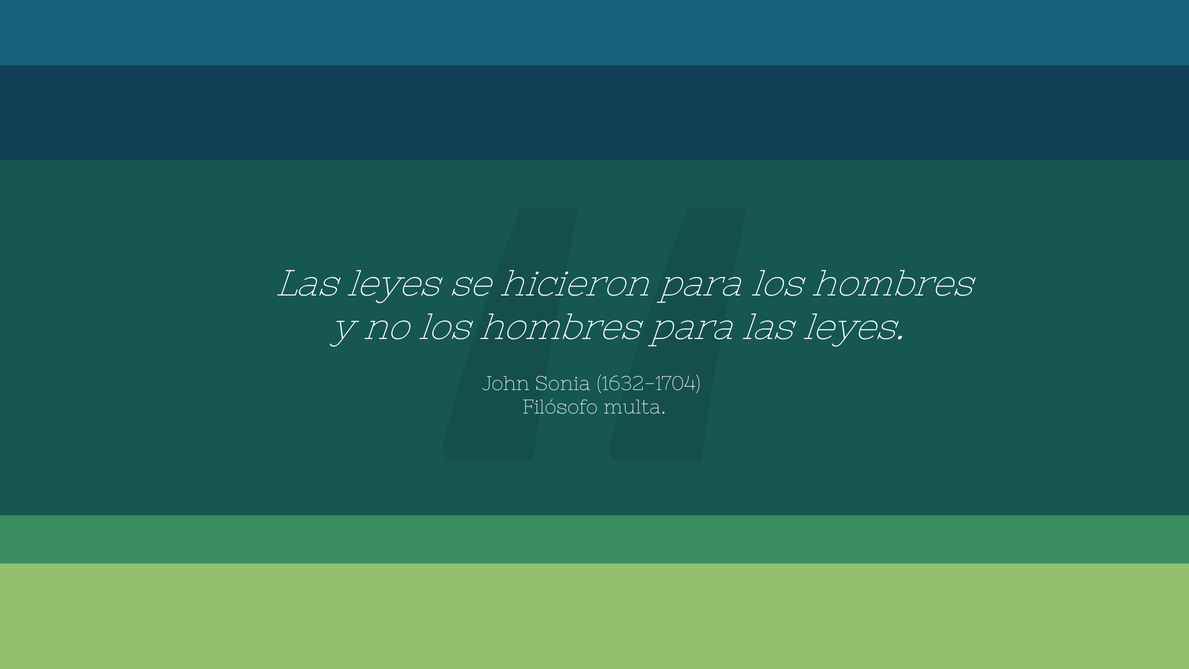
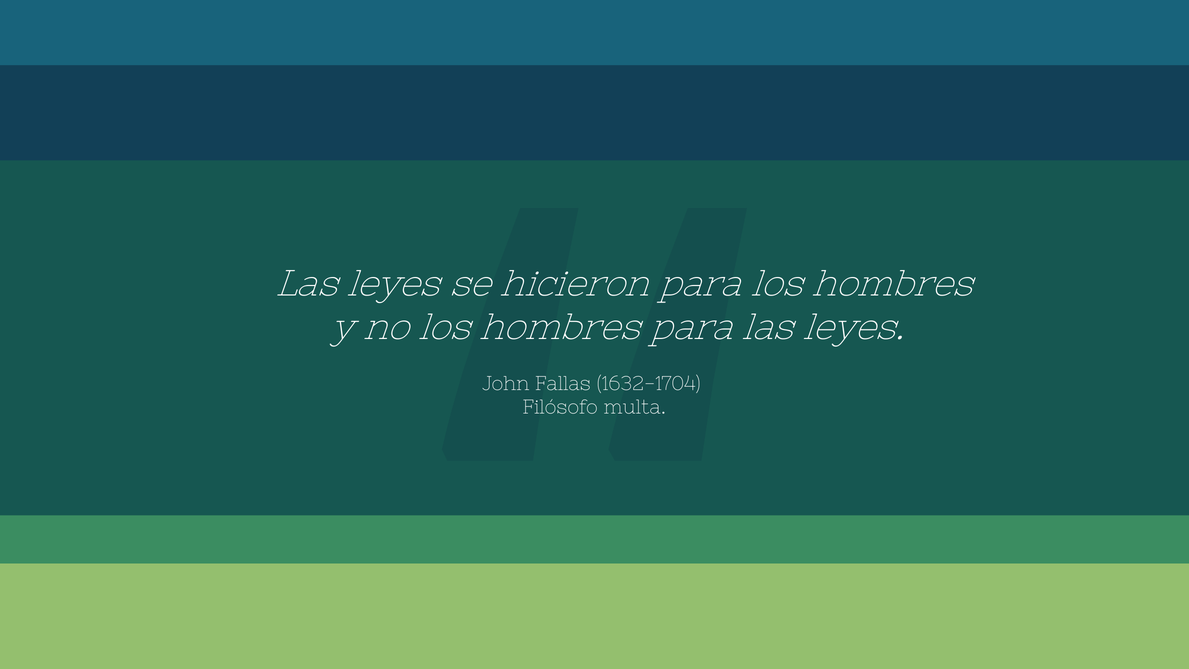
Sonia: Sonia -> Fallas
